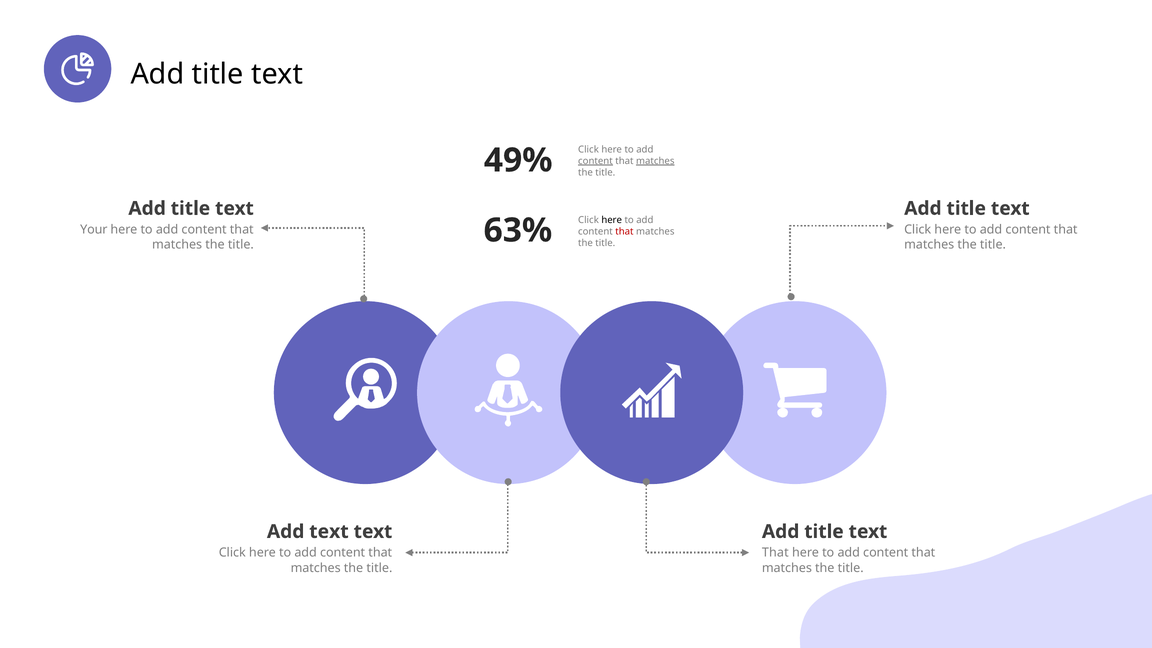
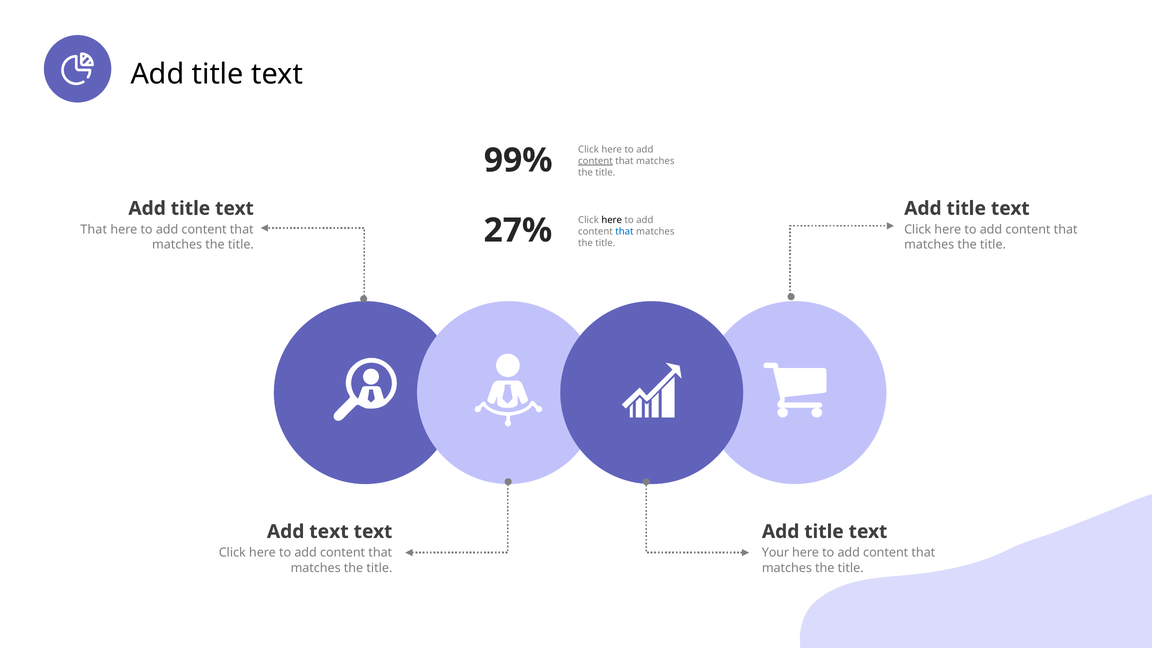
49%: 49% -> 99%
matches at (655, 161) underline: present -> none
63%: 63% -> 27%
Your at (94, 230): Your -> That
that at (624, 232) colour: red -> blue
That at (775, 553): That -> Your
